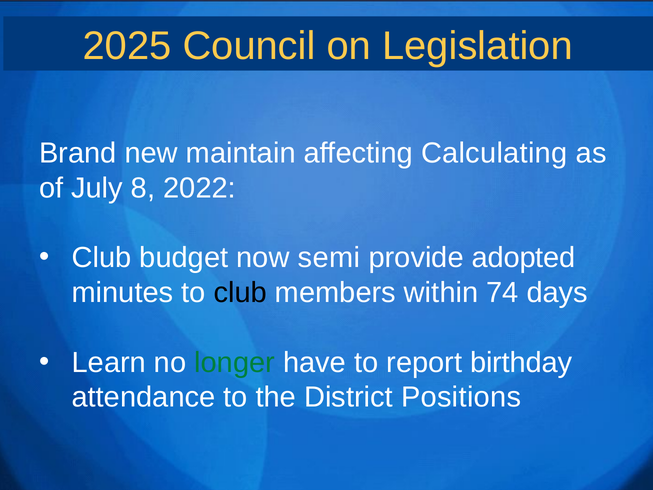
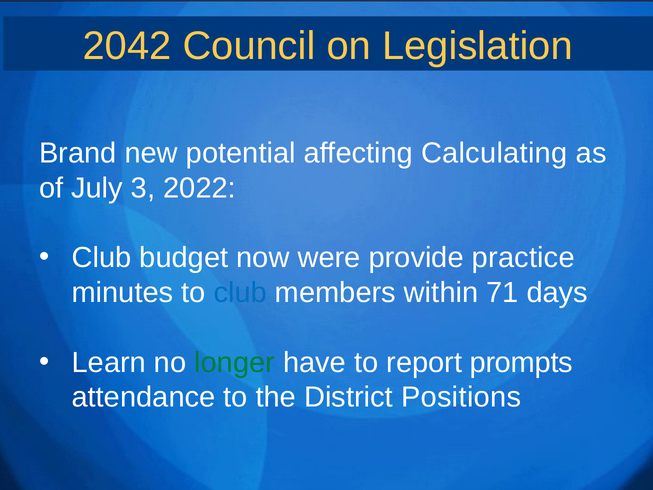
2025: 2025 -> 2042
maintain: maintain -> potential
8: 8 -> 3
semi: semi -> were
adopted: adopted -> practice
club at (240, 293) colour: black -> blue
74: 74 -> 71
birthday: birthday -> prompts
